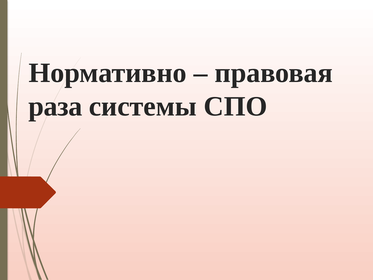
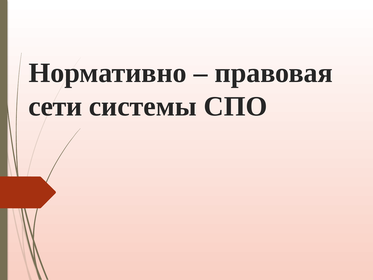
раза: раза -> сети
